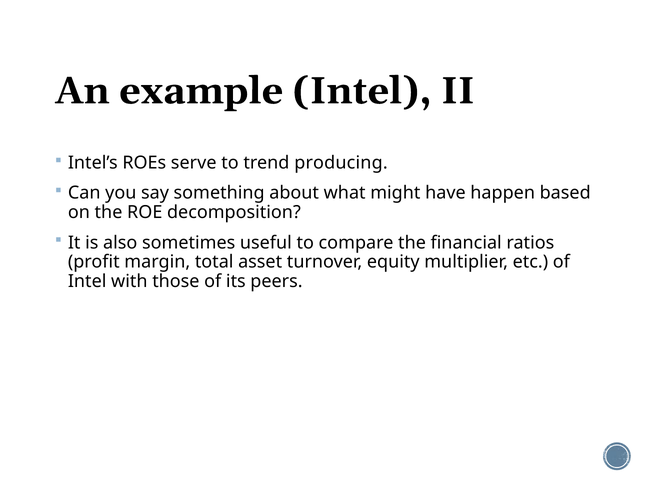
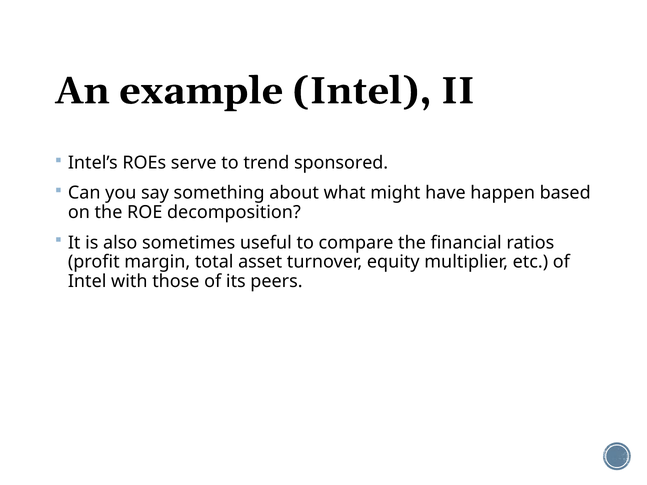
producing: producing -> sponsored
